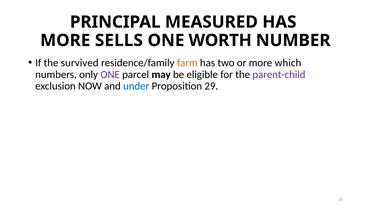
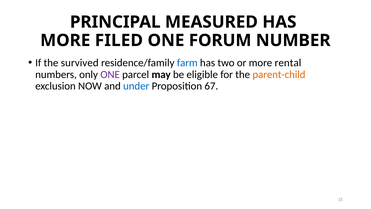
SELLS: SELLS -> FILED
WORTH: WORTH -> FORUM
farm colour: orange -> blue
which: which -> rental
parent-child colour: purple -> orange
29: 29 -> 67
